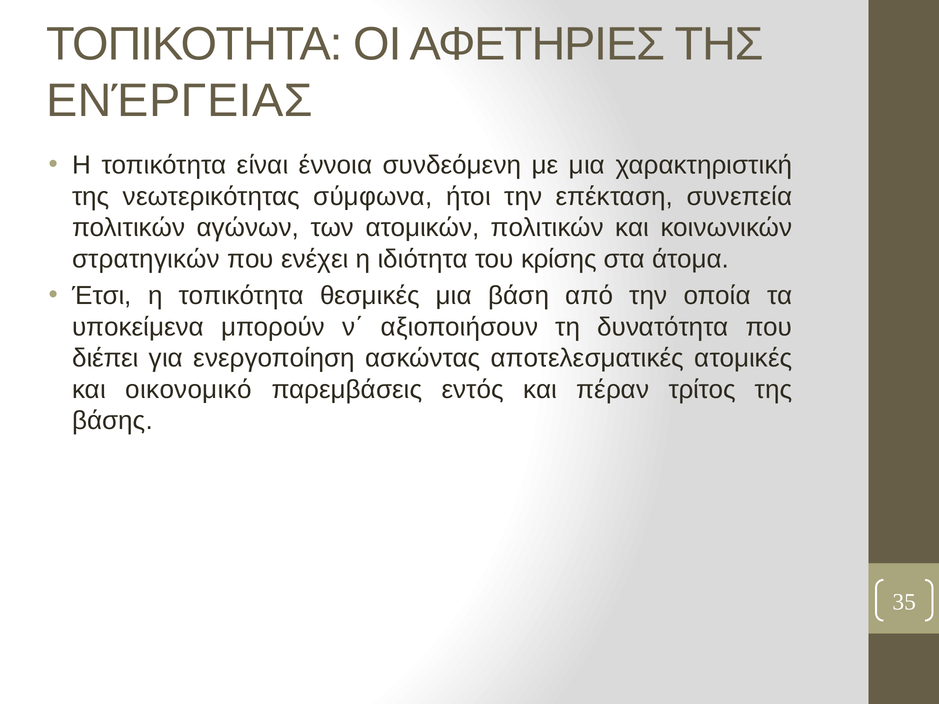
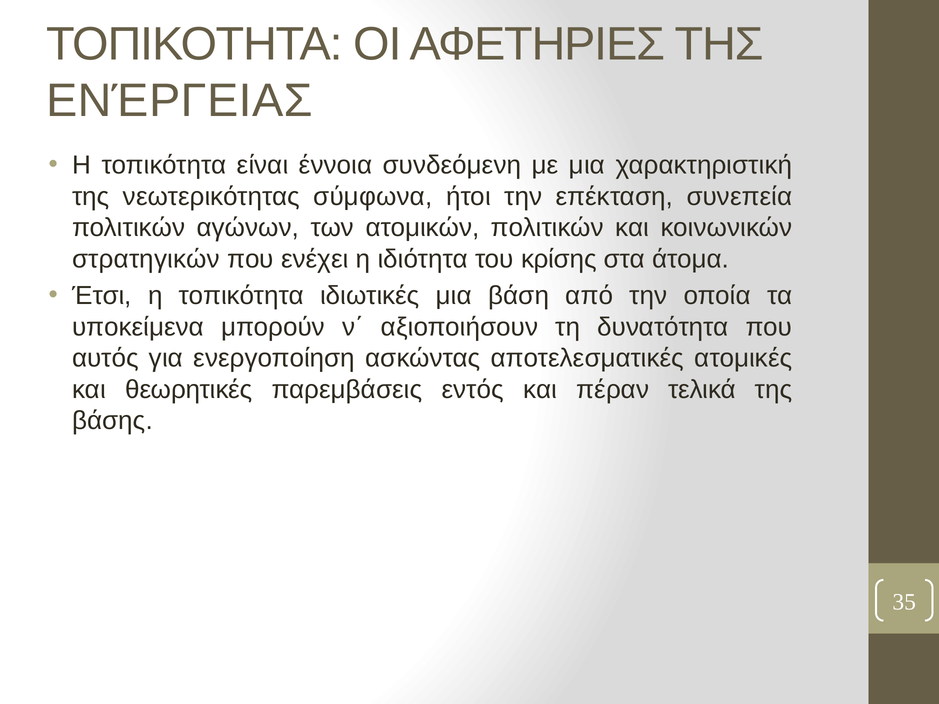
θεσμικές: θεσμικές -> ιδιωτικές
διέπει: διέπει -> αυτός
οικονομικό: οικονομικό -> θεωρητικές
τρίτος: τρίτος -> τελικά
